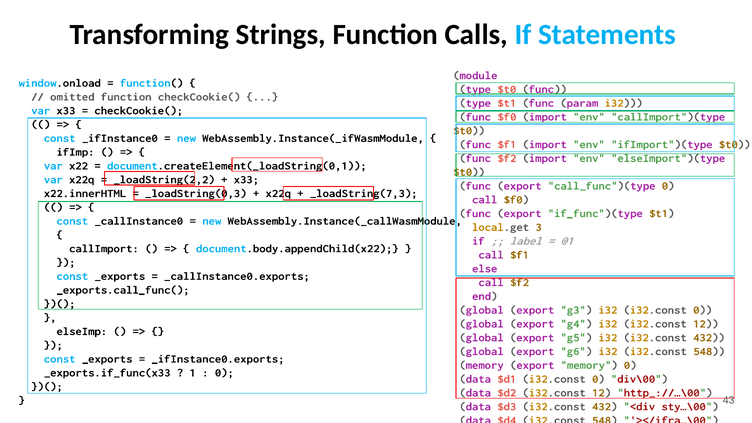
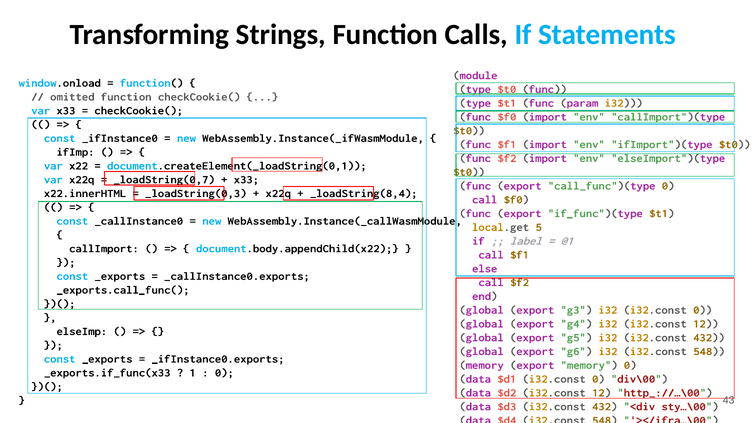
_loadString(2,2: _loadString(2,2 -> _loadString(0,7
_loadString(7,3: _loadString(7,3 -> _loadString(8,4
3: 3 -> 5
